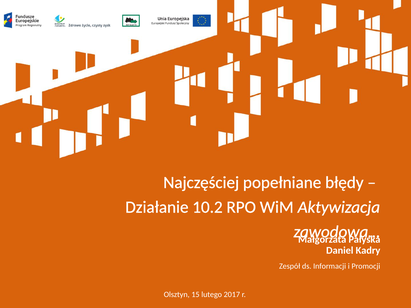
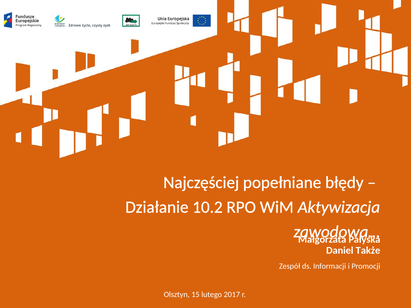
Kadry: Kadry -> Także
